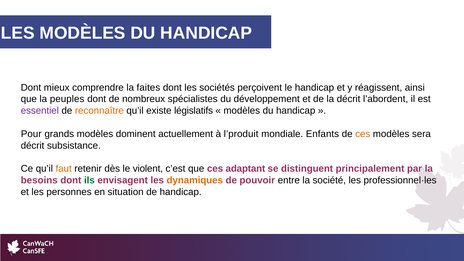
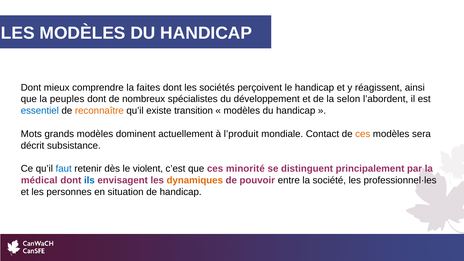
la décrit: décrit -> selon
essentiel colour: purple -> blue
législatifs: législatifs -> transition
Pour: Pour -> Mots
Enfants: Enfants -> Contact
faut colour: orange -> blue
adaptant: adaptant -> minorité
besoins: besoins -> médical
ils colour: green -> blue
